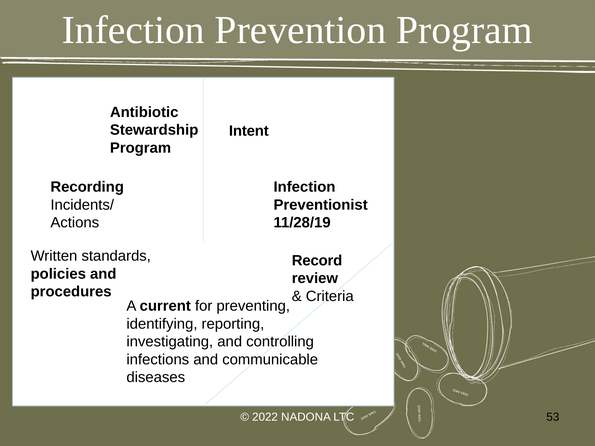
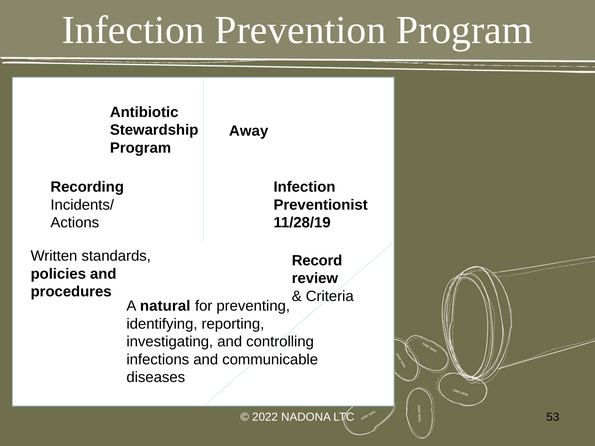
Intent: Intent -> Away
current: current -> natural
